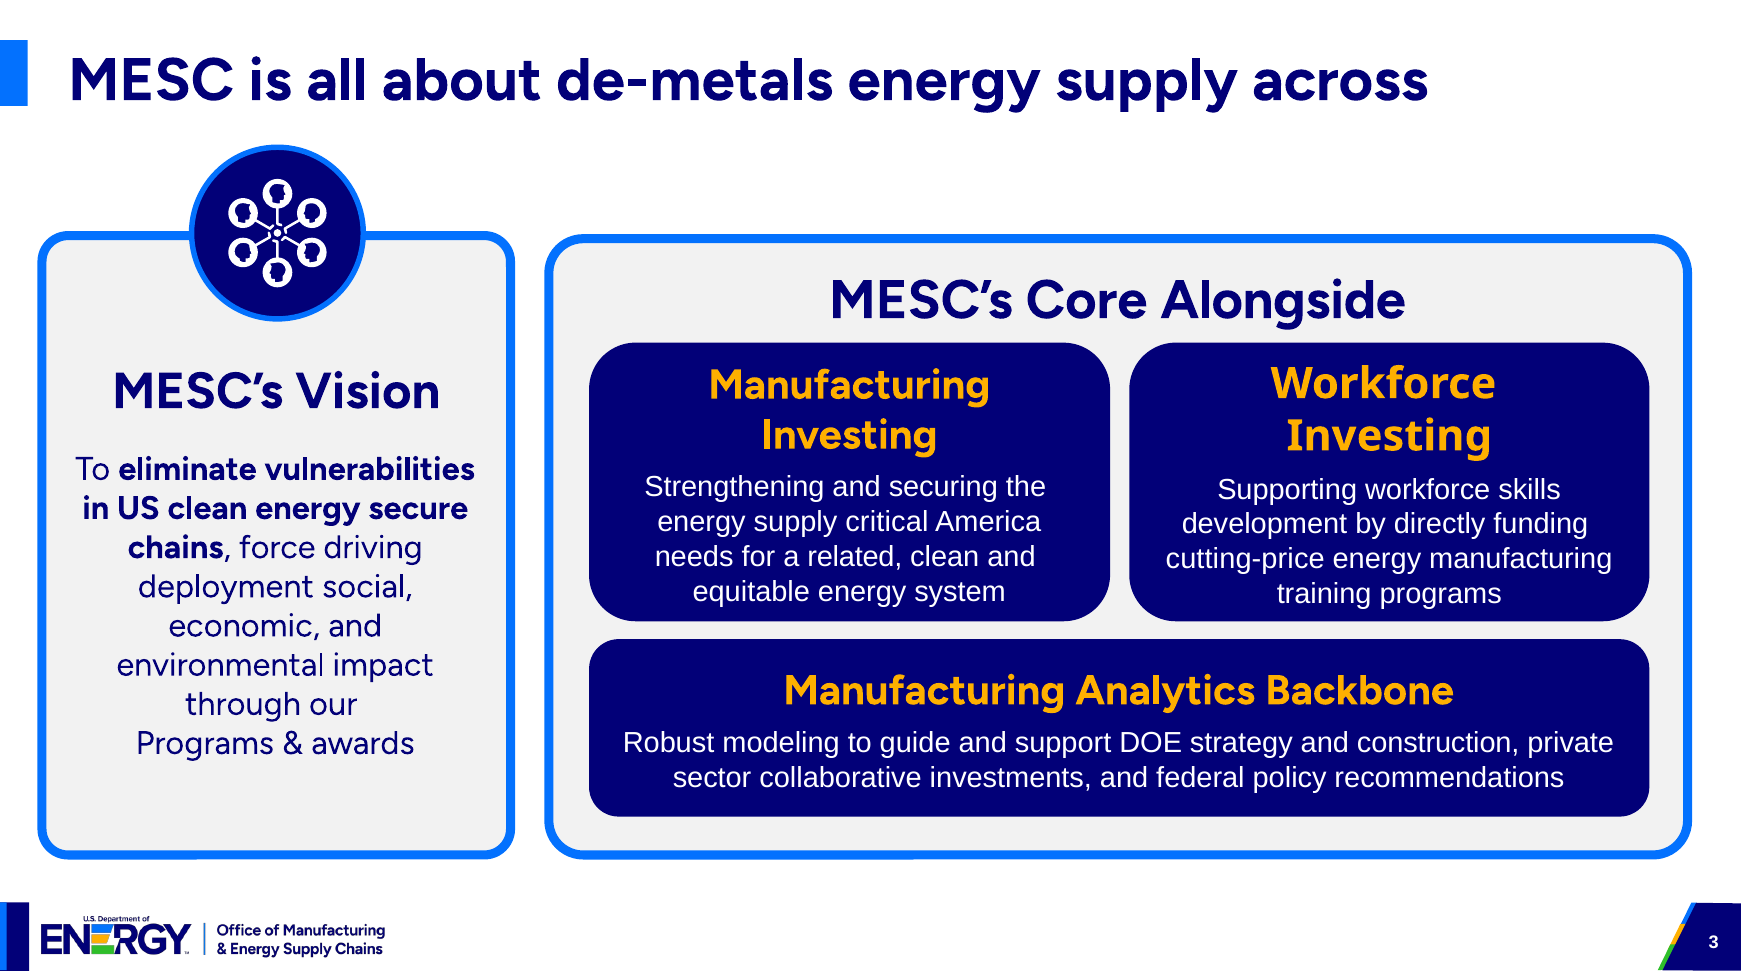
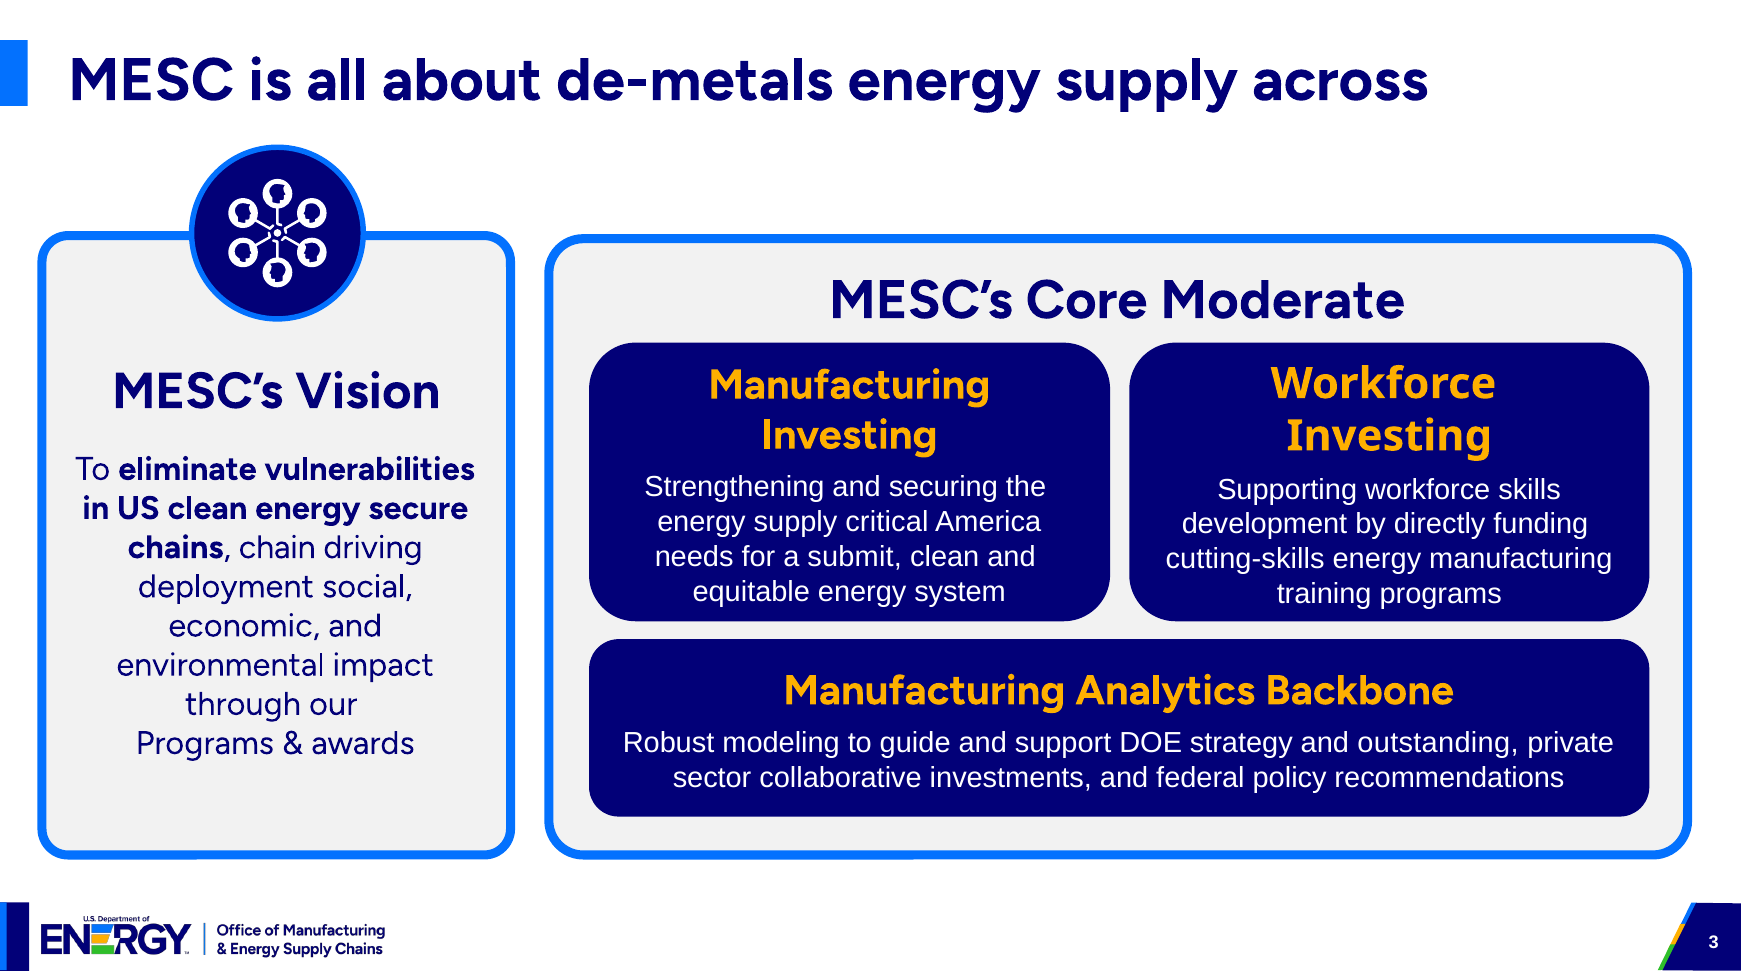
Alongside: Alongside -> Moderate
force: force -> chain
related: related -> submit
cutting-price: cutting-price -> cutting-skills
construction: construction -> outstanding
